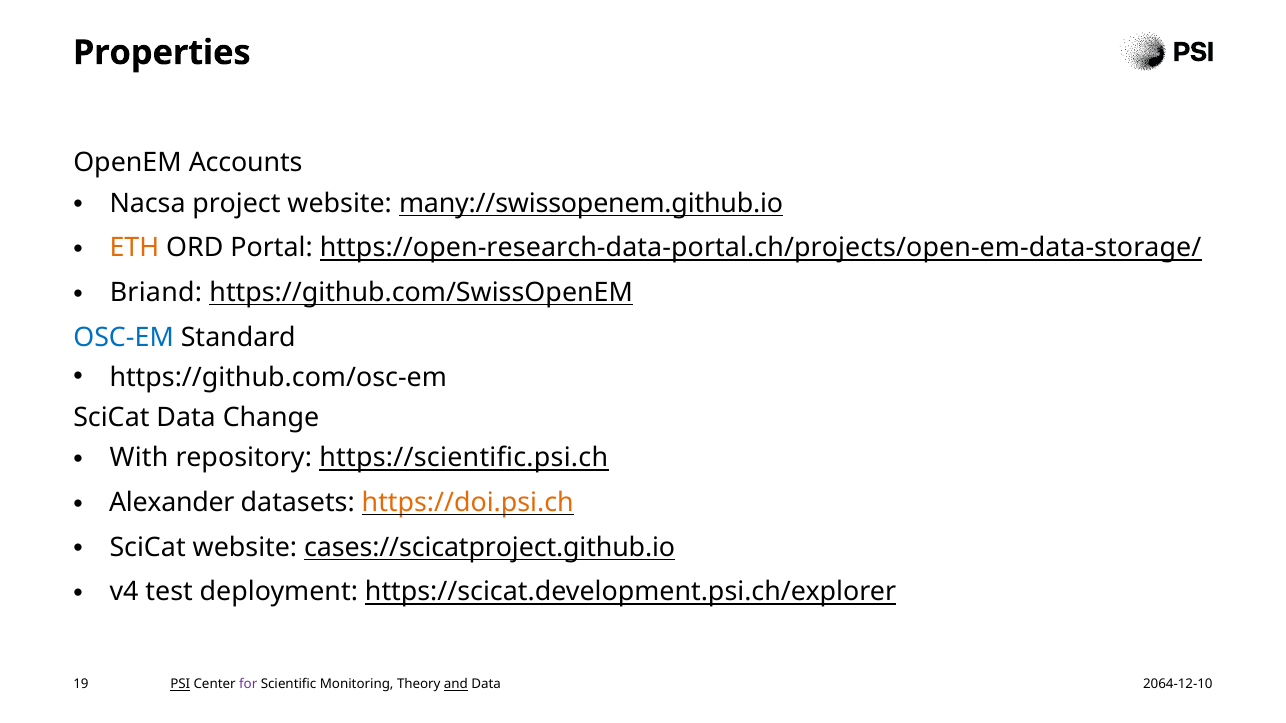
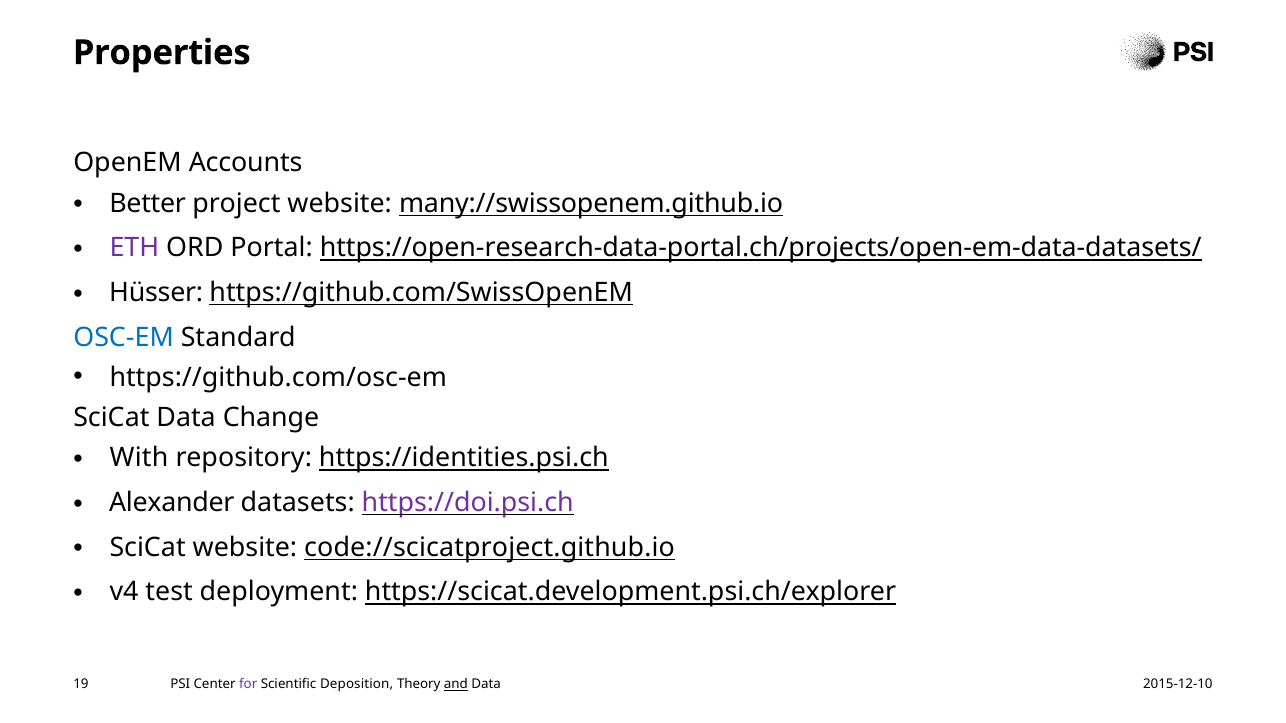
Nacsa: Nacsa -> Better
ETH colour: orange -> purple
https://open-research-data-portal.ch/projects/open-em-data-storage/: https://open-research-data-portal.ch/projects/open-em-data-storage/ -> https://open-research-data-portal.ch/projects/open-em-data-datasets/
Briand: Briand -> Hüsser
https://scientific.psi.ch: https://scientific.psi.ch -> https://identities.psi.ch
https://doi.psi.ch colour: orange -> purple
cases://scicatproject.github.io: cases://scicatproject.github.io -> code://scicatproject.github.io
PSI underline: present -> none
Monitoring: Monitoring -> Deposition
2064-12-10: 2064-12-10 -> 2015-12-10
